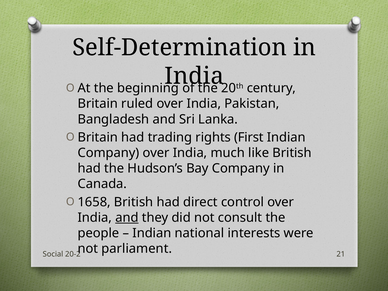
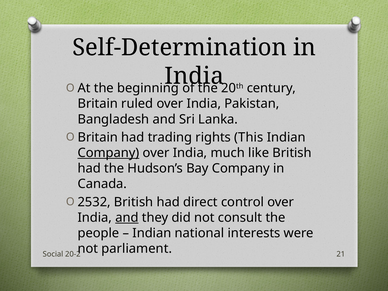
First: First -> This
Company at (108, 153) underline: none -> present
1658: 1658 -> 2532
